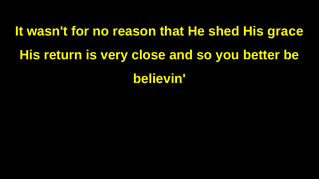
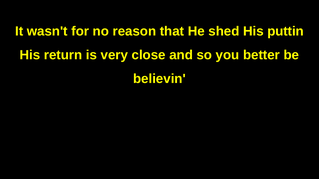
grace: grace -> puttin
